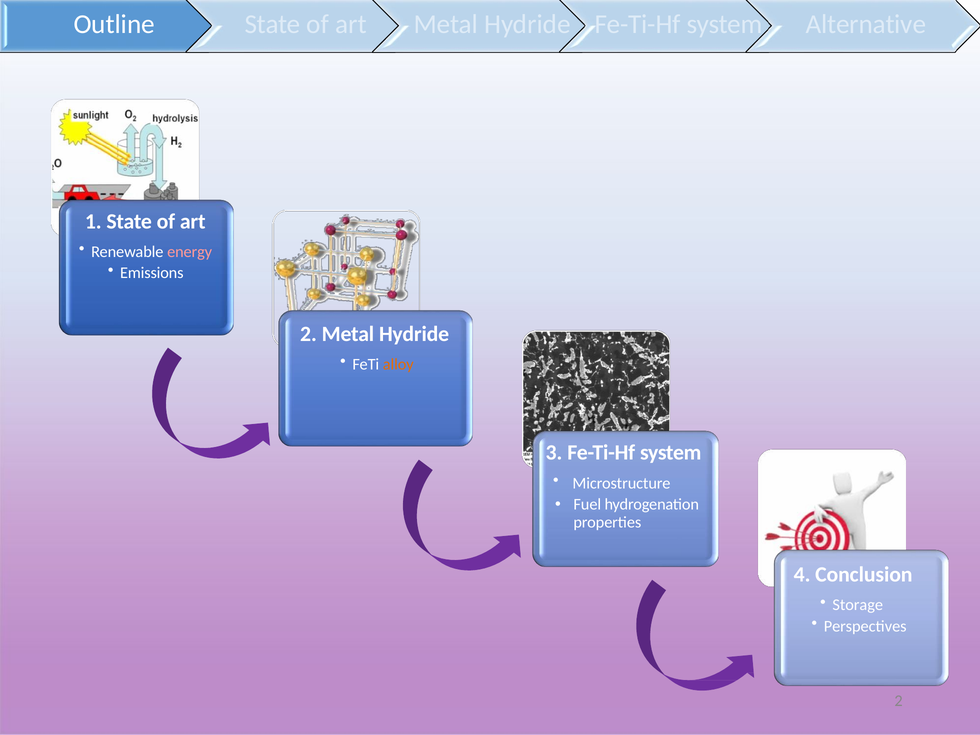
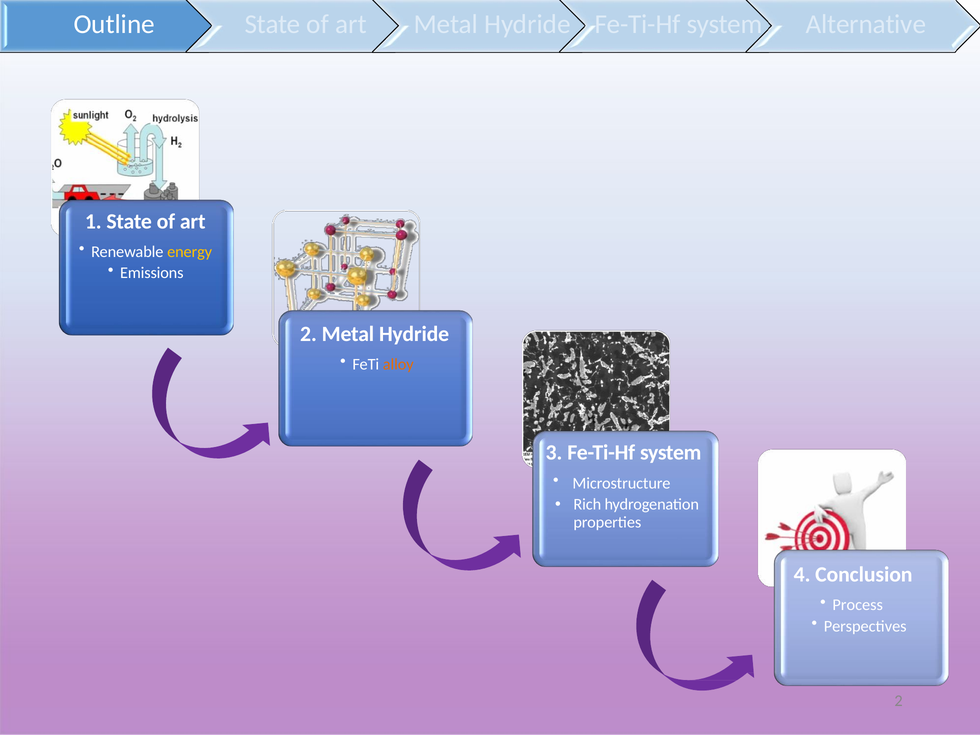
energy colour: pink -> yellow
Fuel: Fuel -> Rich
Storage: Storage -> Process
